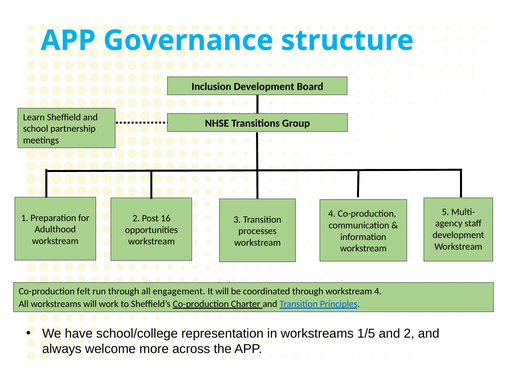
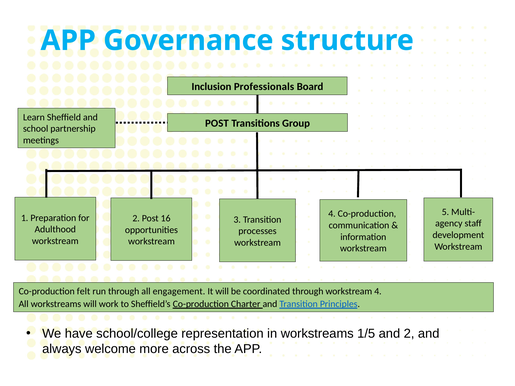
Inclusion Development: Development -> Professionals
NHSE at (217, 123): NHSE -> POST
